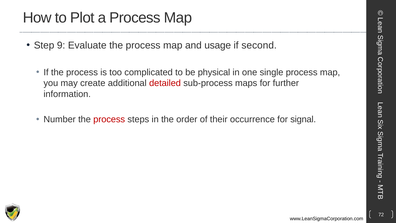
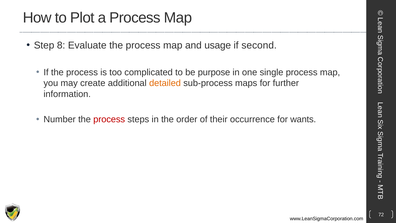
9: 9 -> 8
physical: physical -> purpose
detailed colour: red -> orange
signal: signal -> wants
